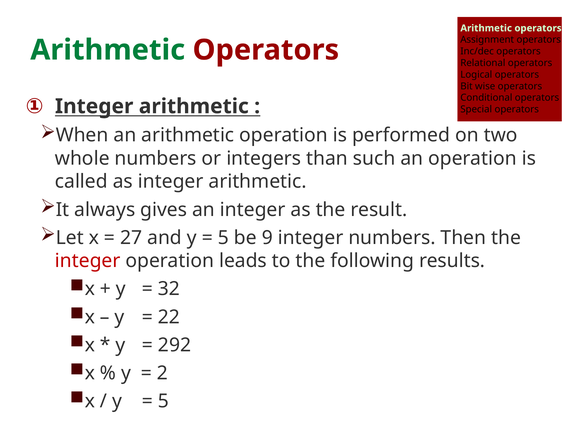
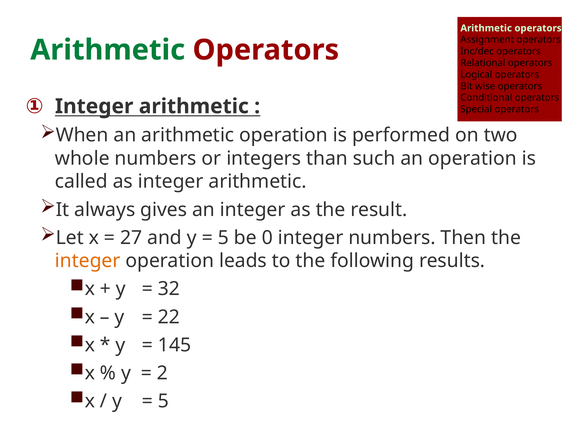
9: 9 -> 0
integer at (88, 261) colour: red -> orange
292: 292 -> 145
